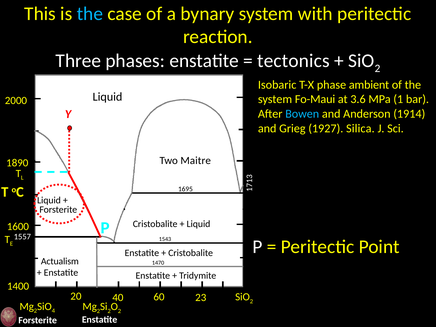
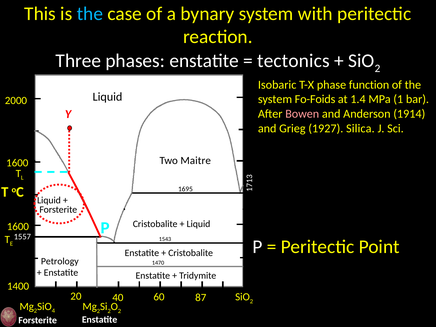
ambient: ambient -> function
Fo-Maui: Fo-Maui -> Fo-Foids
3.6: 3.6 -> 1.4
Bowen colour: light blue -> pink
1890 at (17, 163): 1890 -> 1600
Actualism: Actualism -> Petrology
23: 23 -> 87
